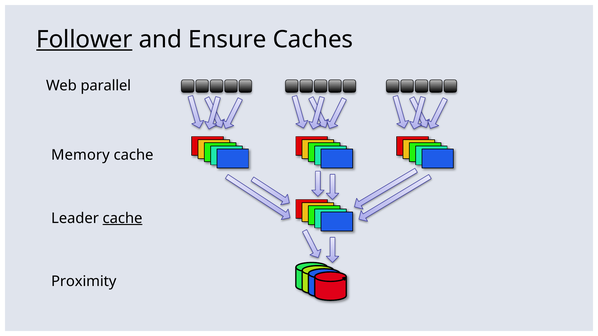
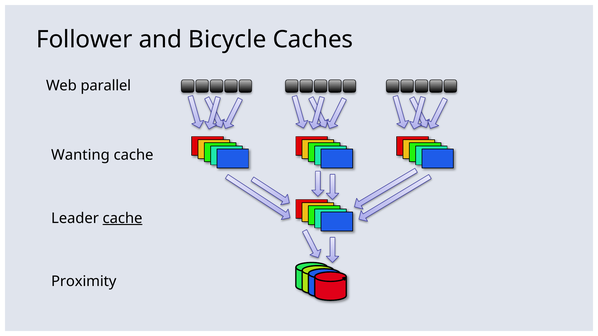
Follower underline: present -> none
Ensure: Ensure -> Bicycle
Memory: Memory -> Wanting
